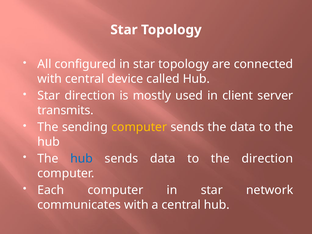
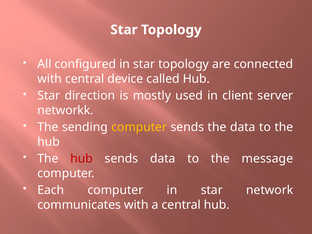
transmits: transmits -> networkk
hub at (82, 159) colour: blue -> red
the direction: direction -> message
